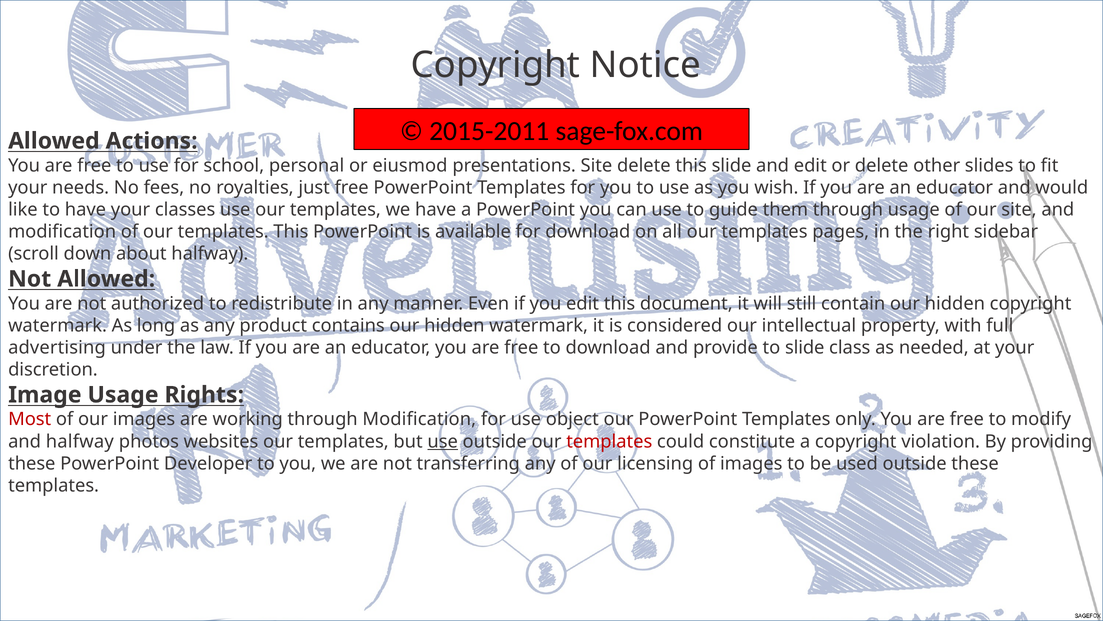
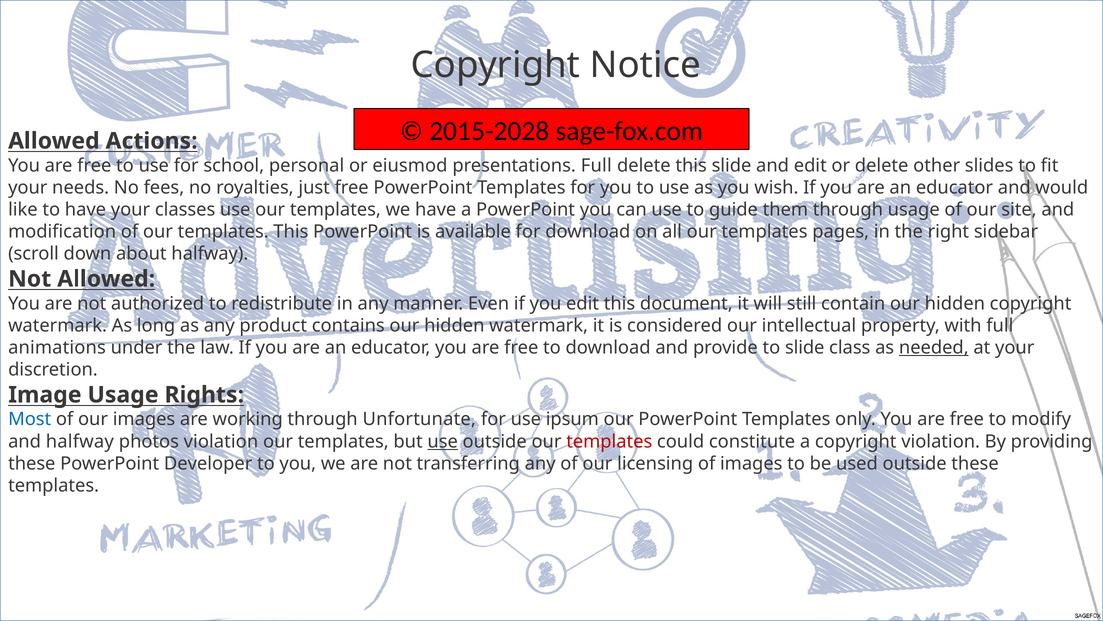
2015-2011: 2015-2011 -> 2015-2028
presentations Site: Site -> Full
advertising: advertising -> animations
needed underline: none -> present
Most colour: red -> blue
through Modification: Modification -> Unfortunate
object: object -> ipsum
photos websites: websites -> violation
